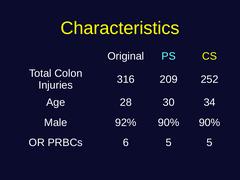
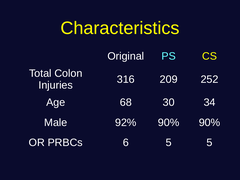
28: 28 -> 68
